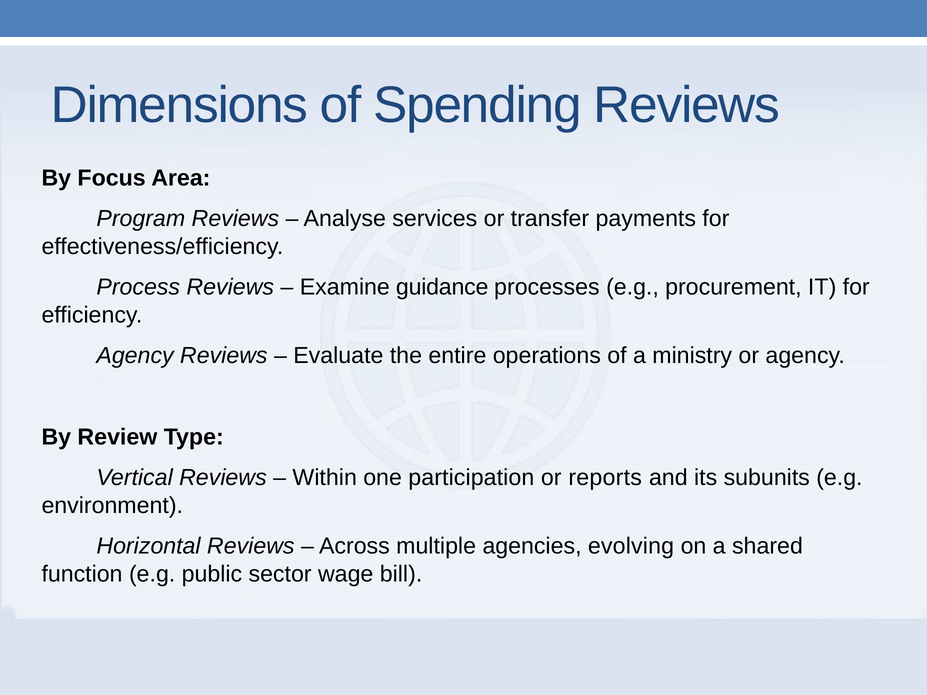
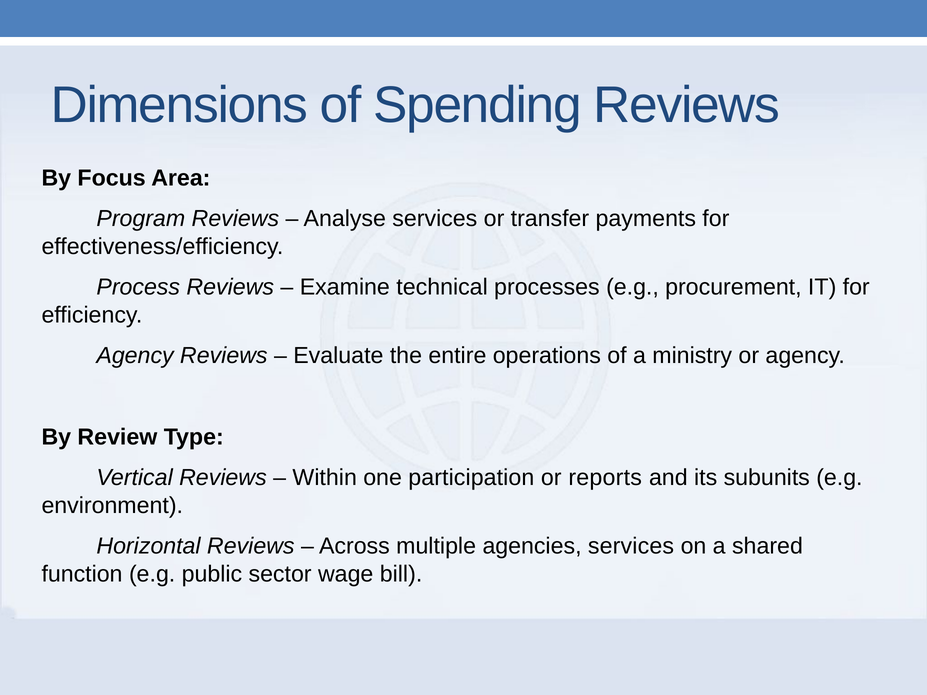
guidance: guidance -> technical
agencies evolving: evolving -> services
